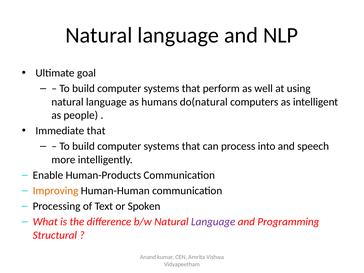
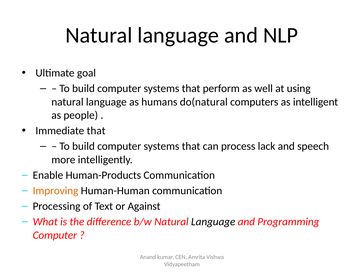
into: into -> lack
Spoken: Spoken -> Against
Language at (213, 222) colour: purple -> black
Structural at (55, 235): Structural -> Computer
